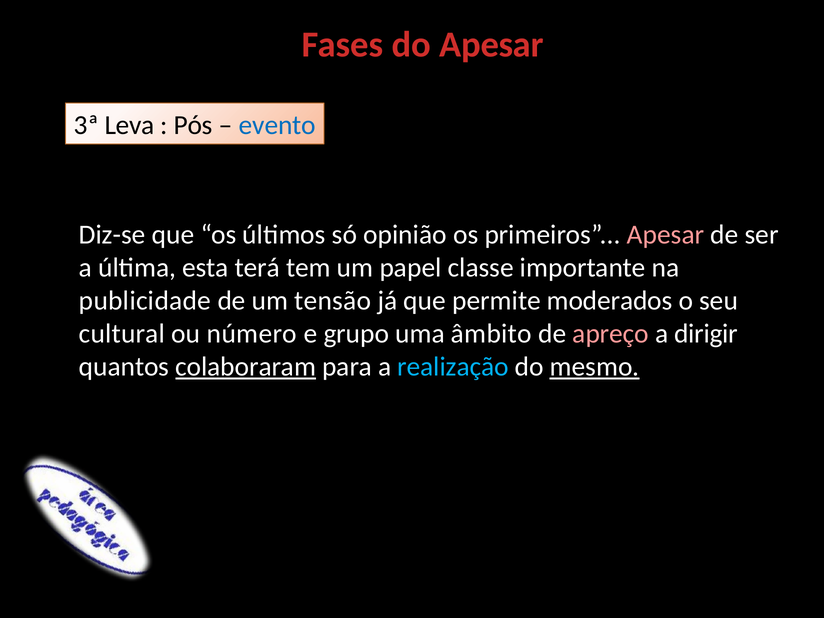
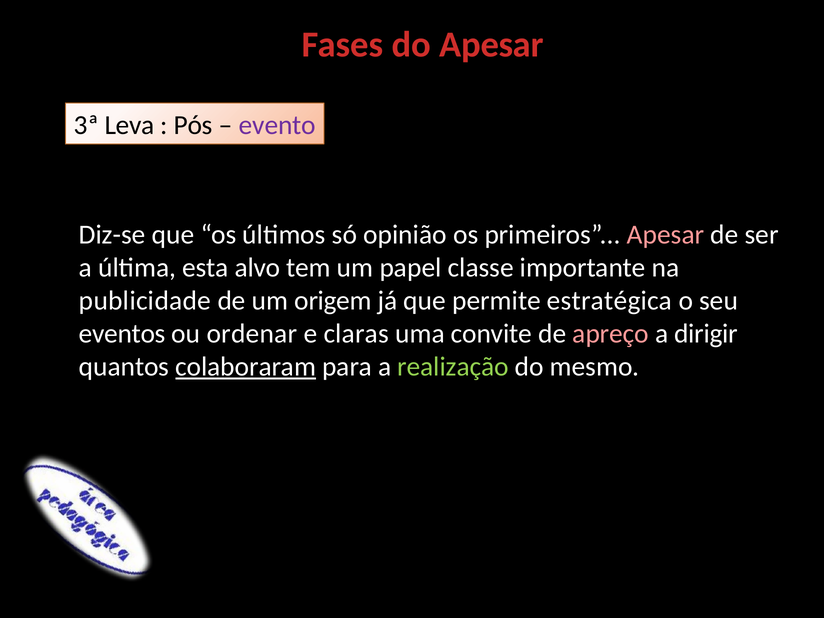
evento colour: blue -> purple
terá: terá -> alvo
tensão: tensão -> origem
moderados: moderados -> estratégica
cultural: cultural -> eventos
número: número -> ordenar
grupo: grupo -> claras
âmbito: âmbito -> convite
realização colour: light blue -> light green
mesmo underline: present -> none
